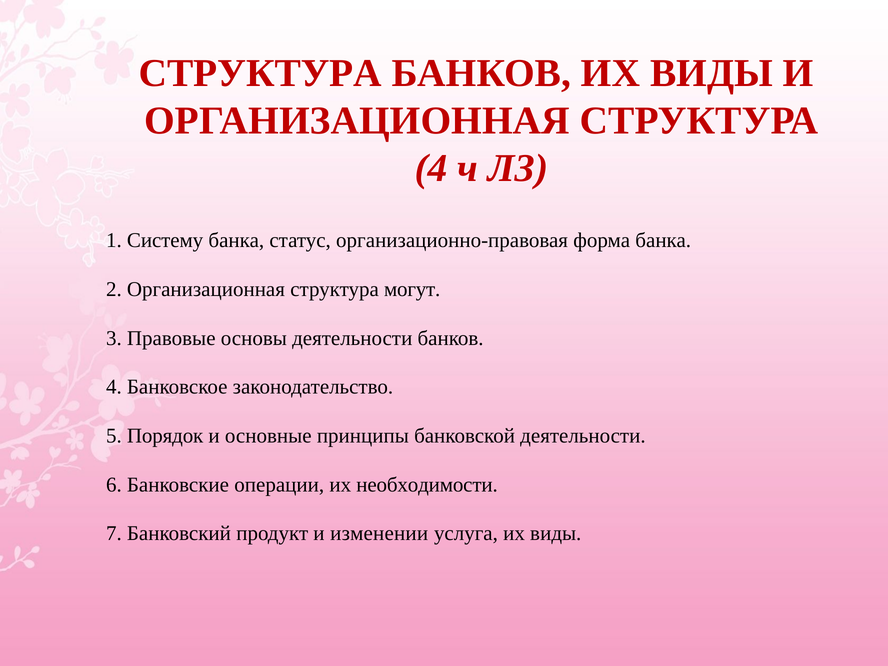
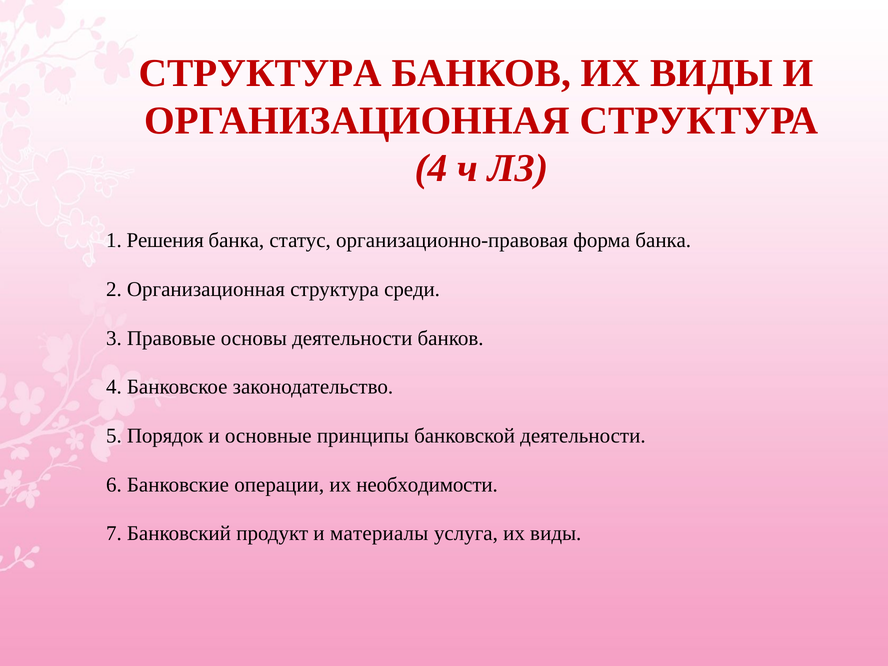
Систему: Систему -> Решения
могут: могут -> среди
изменении: изменении -> материалы
